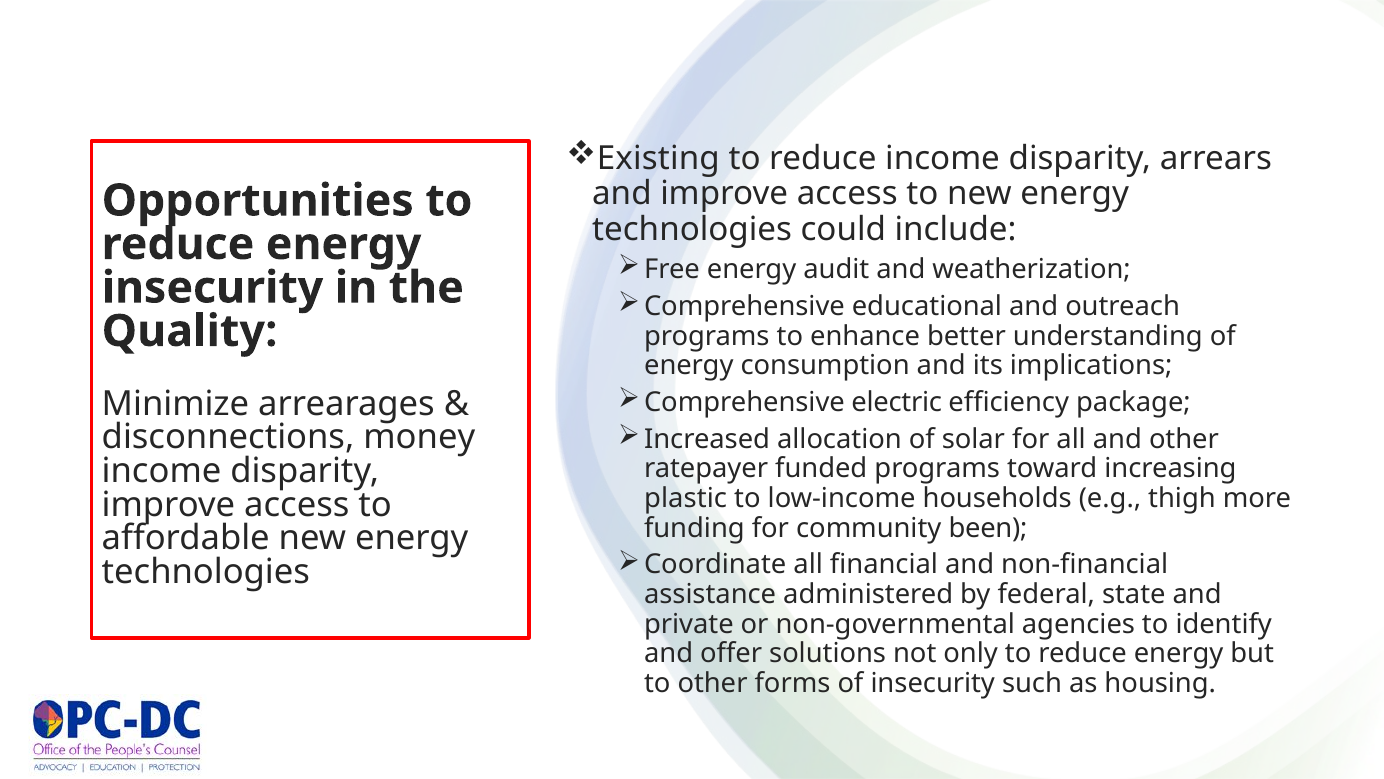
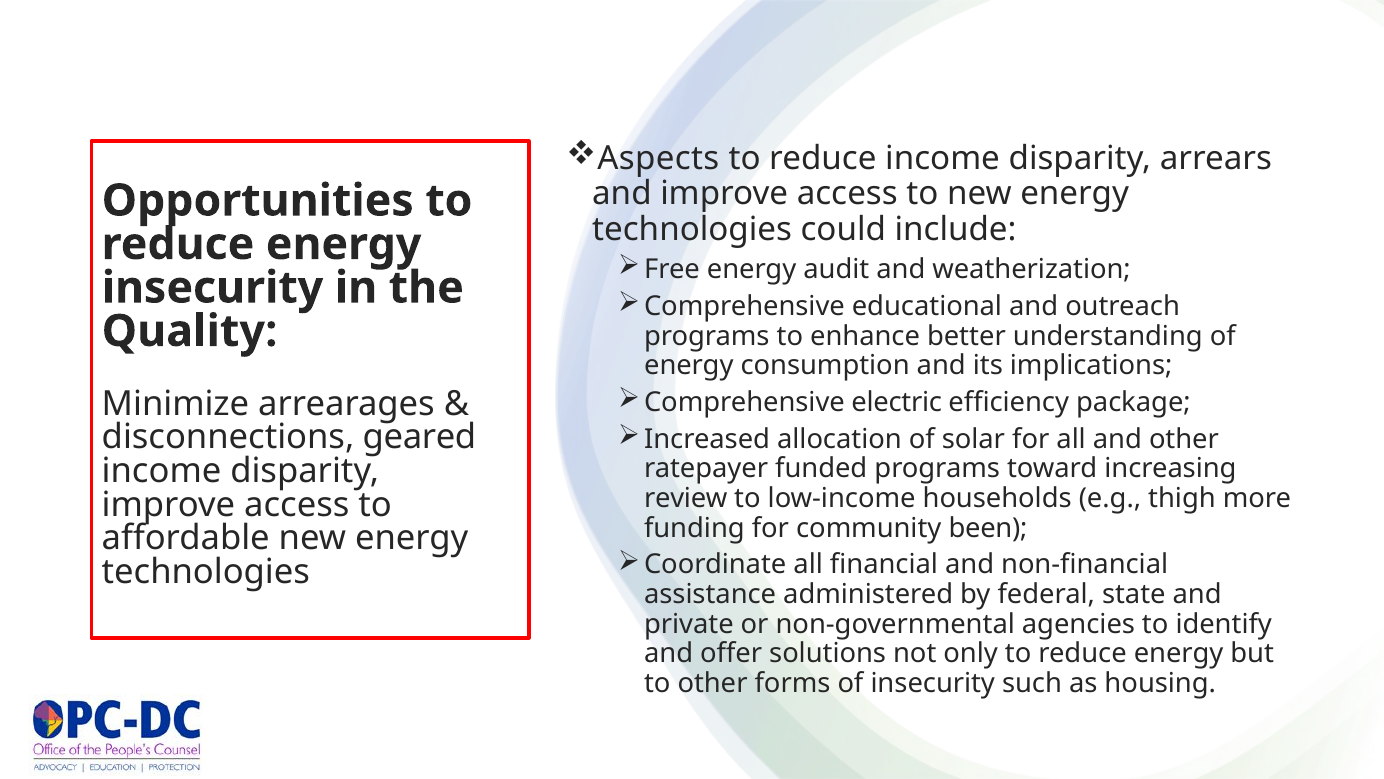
Existing: Existing -> Aspects
money: money -> geared
plastic: plastic -> review
